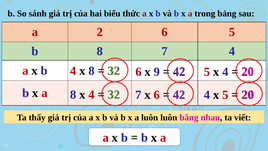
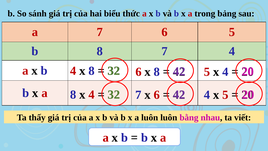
a 2: 2 -> 7
6 x 9: 9 -> 8
